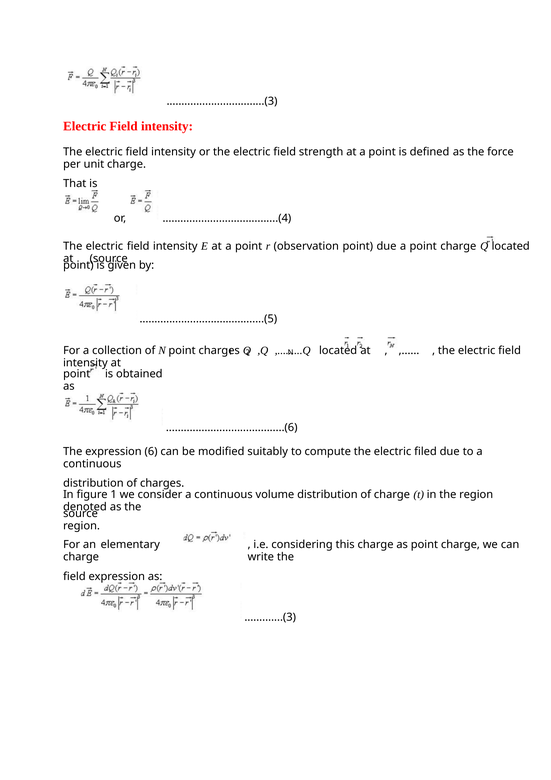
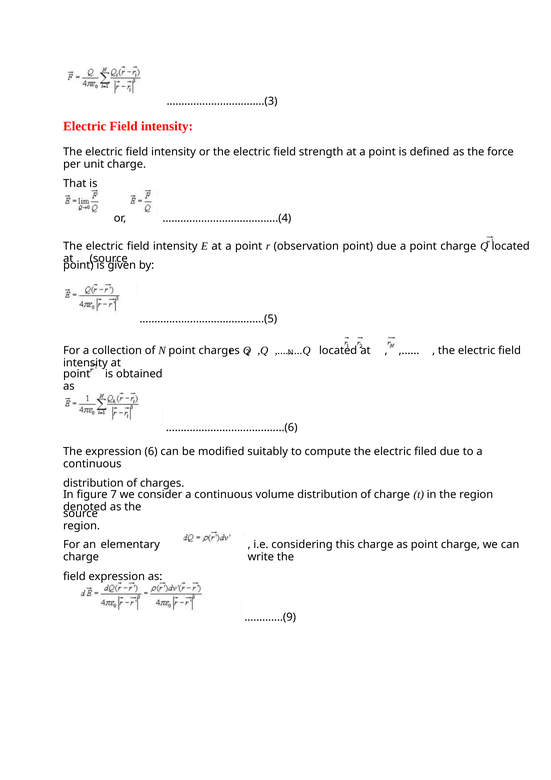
figure 1: 1 -> 7
.............(3: .............(3 -> .............(9
